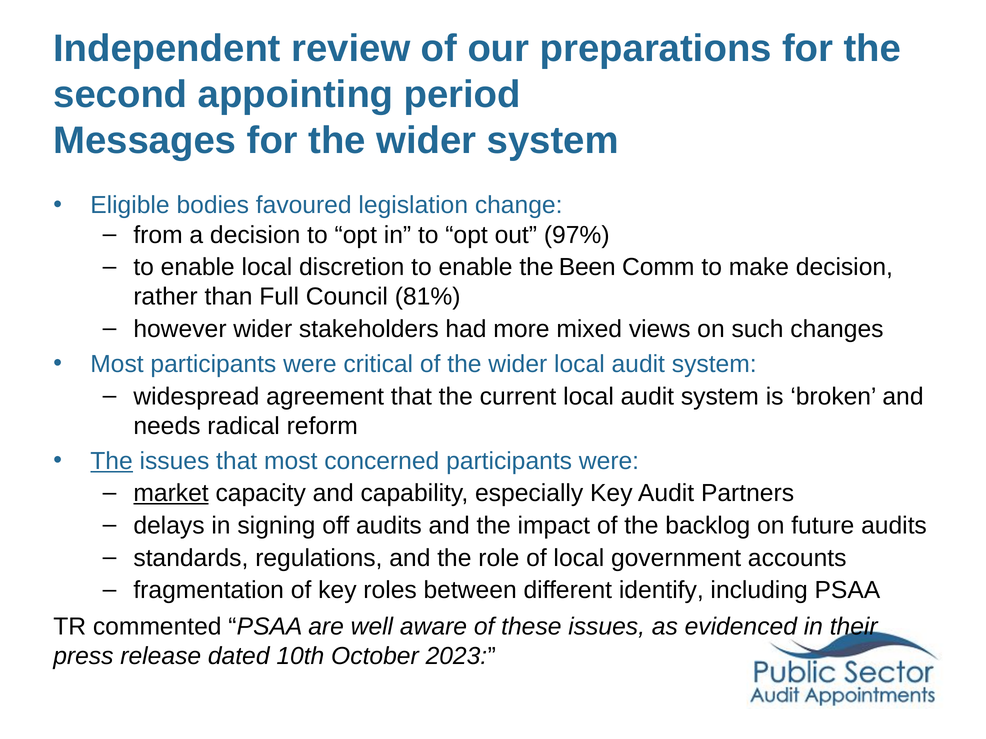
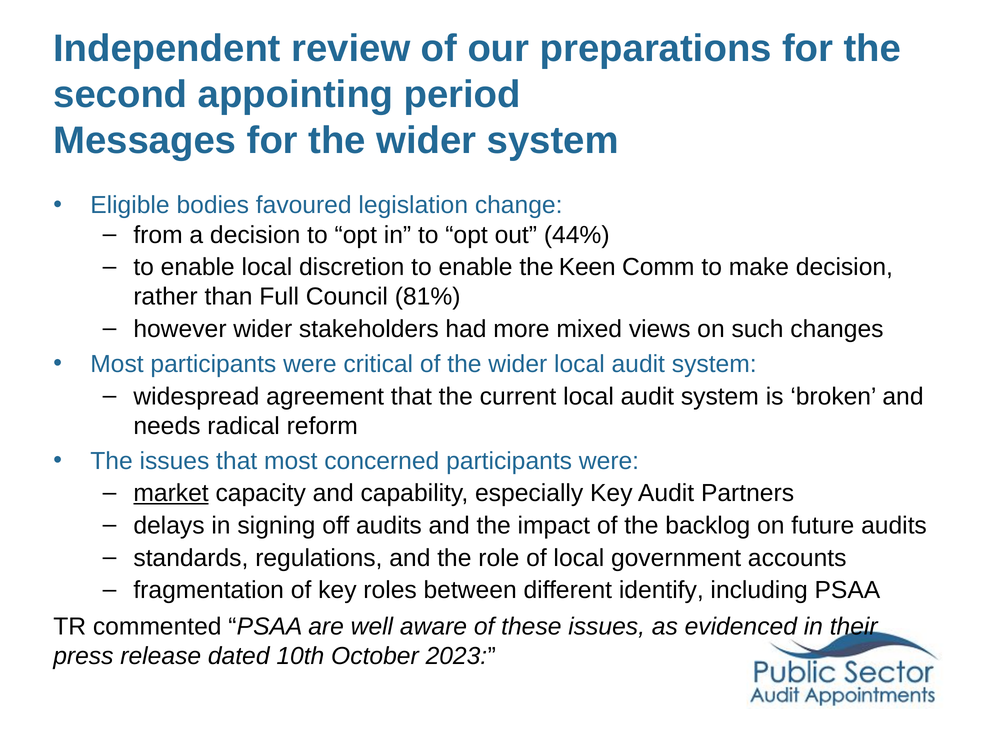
97%: 97% -> 44%
Been: Been -> Keen
The at (112, 461) underline: present -> none
